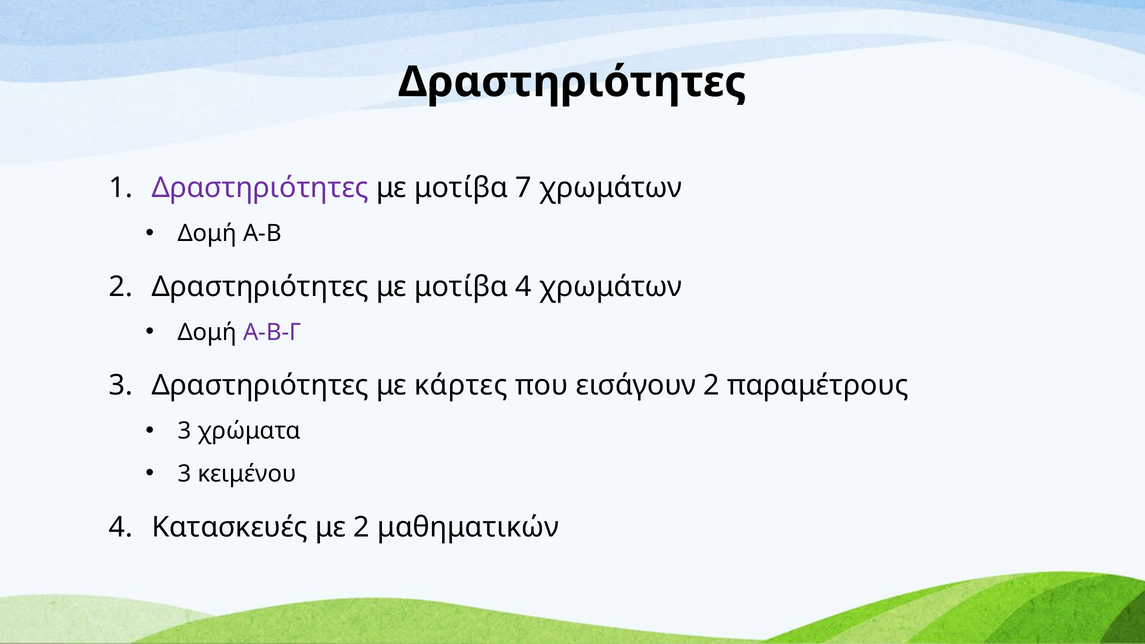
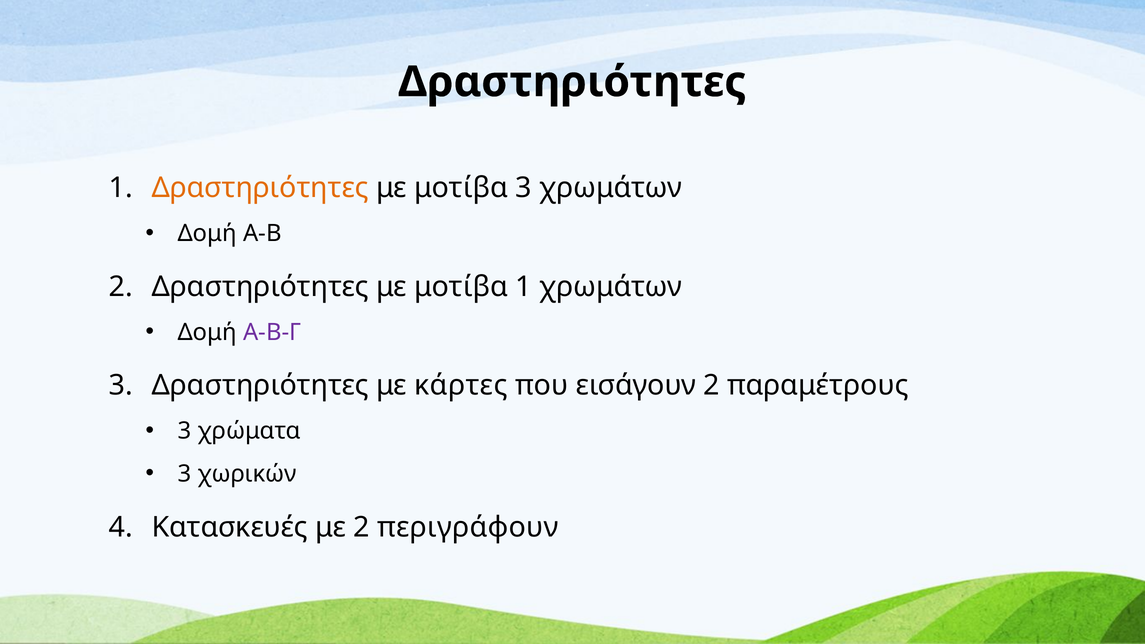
Δραστηριότητες at (260, 188) colour: purple -> orange
μοτίβα 7: 7 -> 3
μοτίβα 4: 4 -> 1
κειμένου: κειμένου -> χωρικών
μαθηματικών: μαθηματικών -> περιγράφουν
